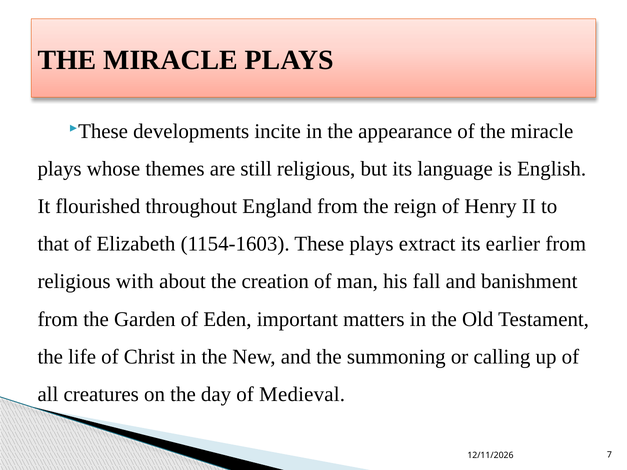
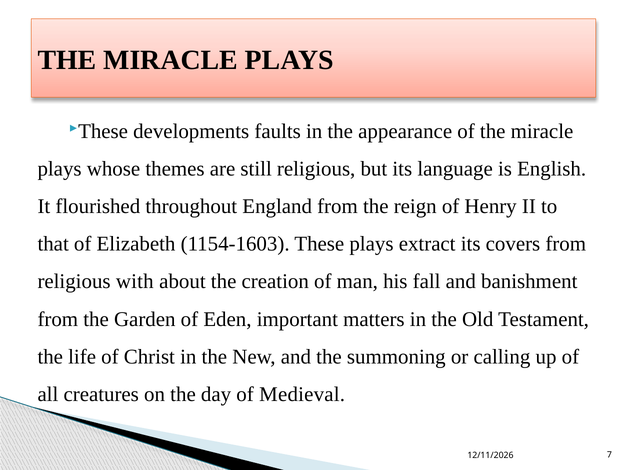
incite: incite -> faults
earlier: earlier -> covers
